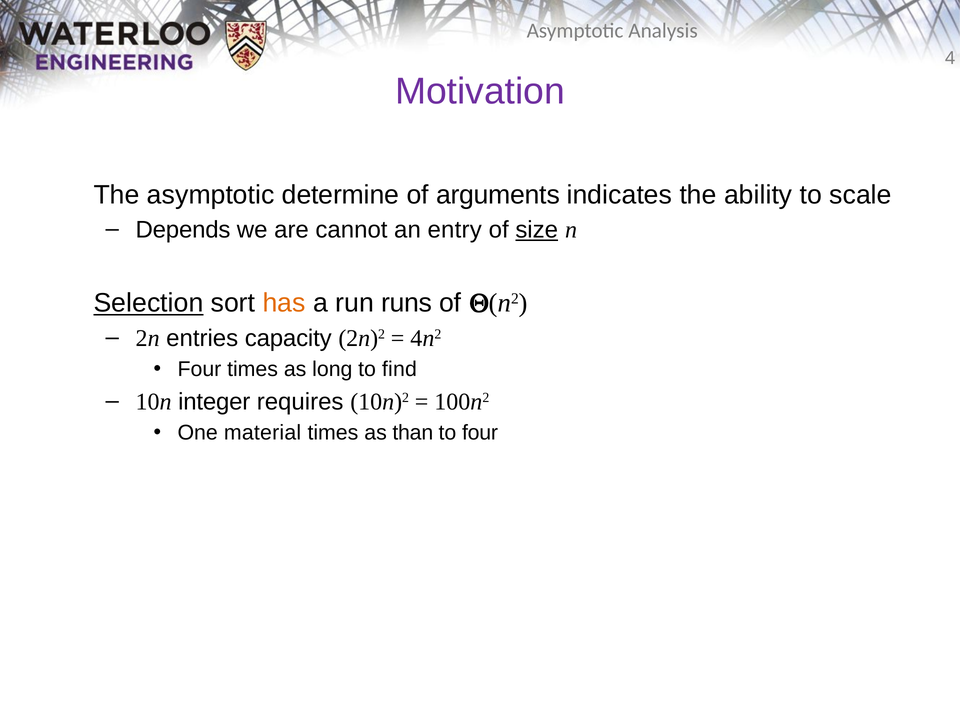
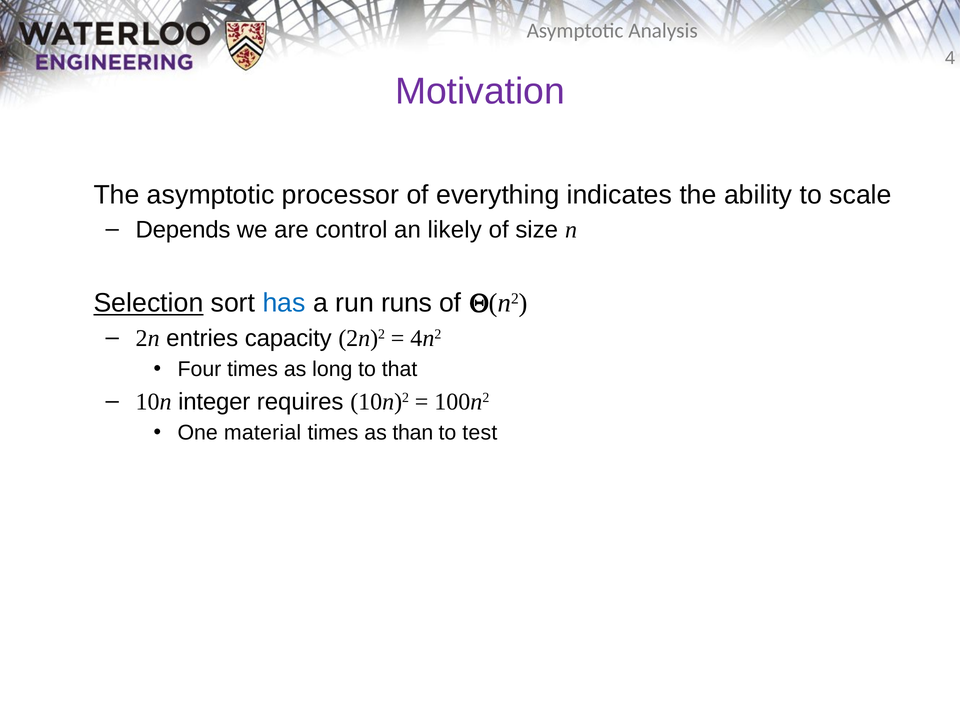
determine: determine -> processor
arguments: arguments -> everything
cannot: cannot -> control
entry: entry -> likely
size underline: present -> none
has colour: orange -> blue
find: find -> that
to four: four -> test
